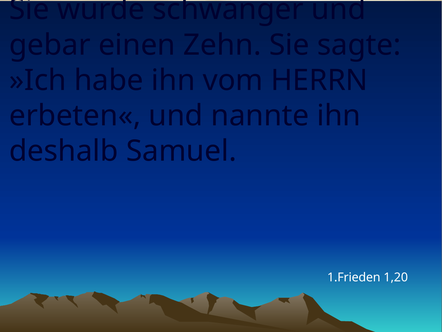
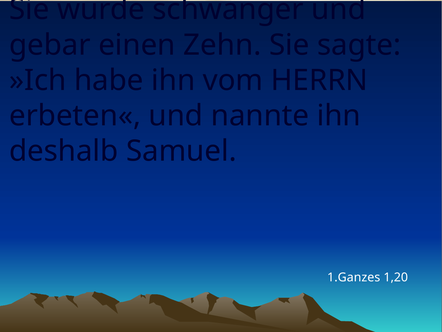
1.Frieden: 1.Frieden -> 1.Ganzes
